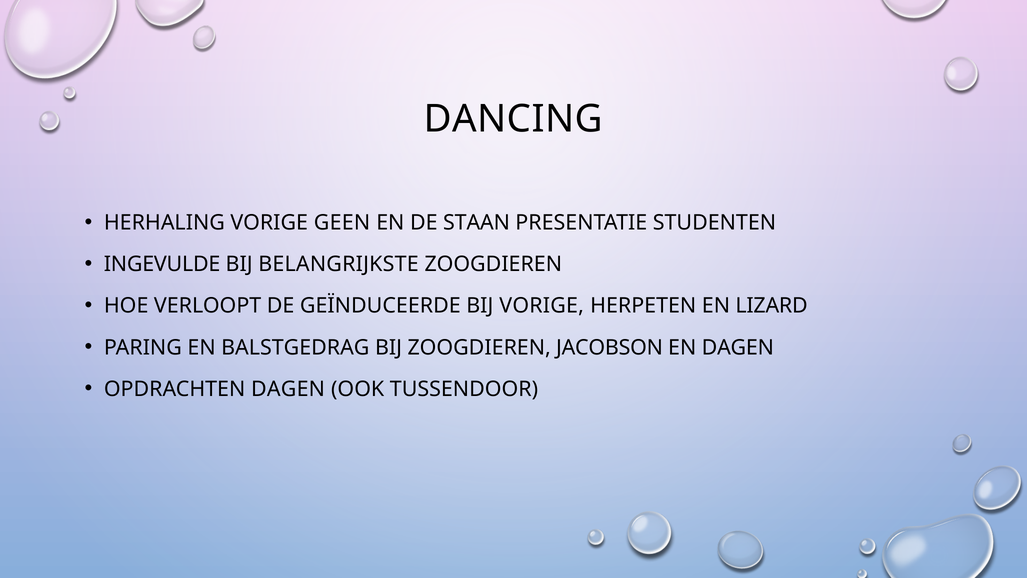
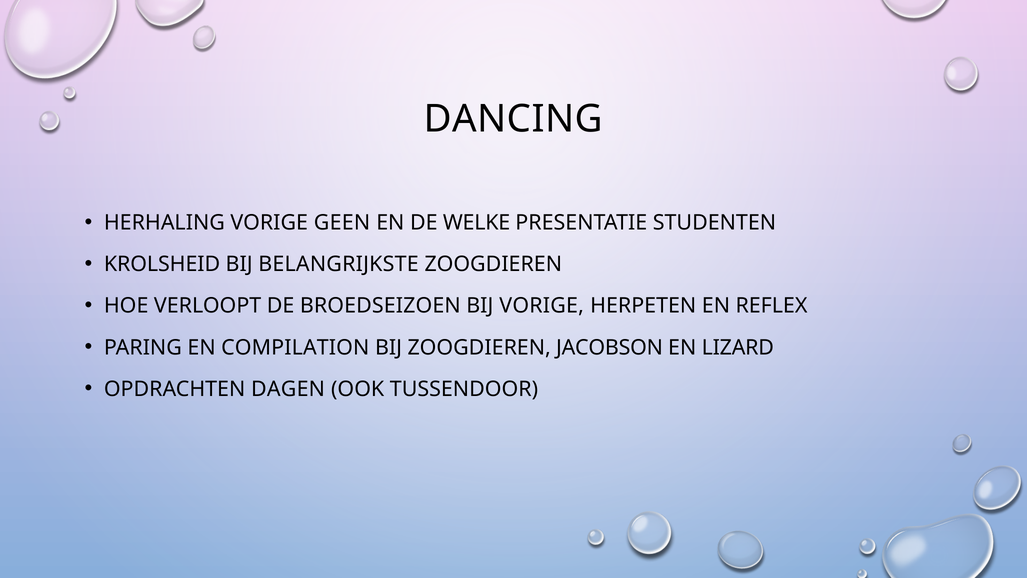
STAAN: STAAN -> WELKE
INGEVULDE: INGEVULDE -> KROLSHEID
GEÏNDUCEERDE: GEÏNDUCEERDE -> BROEDSEIZOEN
LIZARD: LIZARD -> REFLEX
BALSTGEDRAG: BALSTGEDRAG -> COMPILATION
EN DAGEN: DAGEN -> LIZARD
